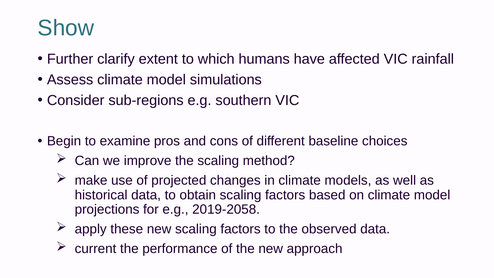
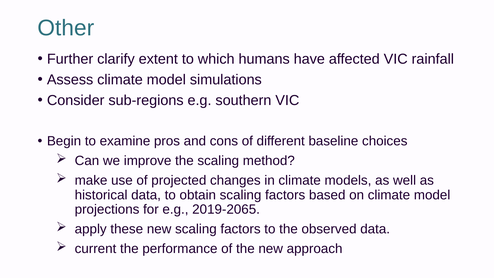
Show: Show -> Other
2019-2058: 2019-2058 -> 2019-2065
